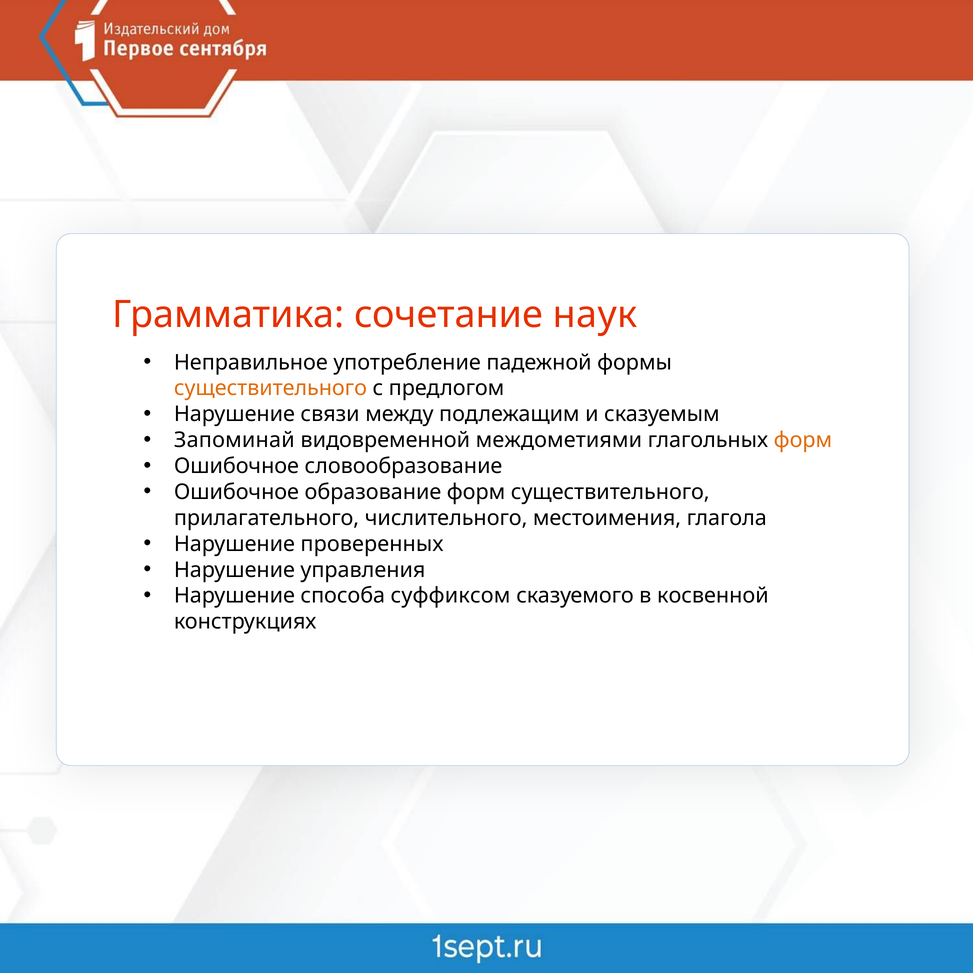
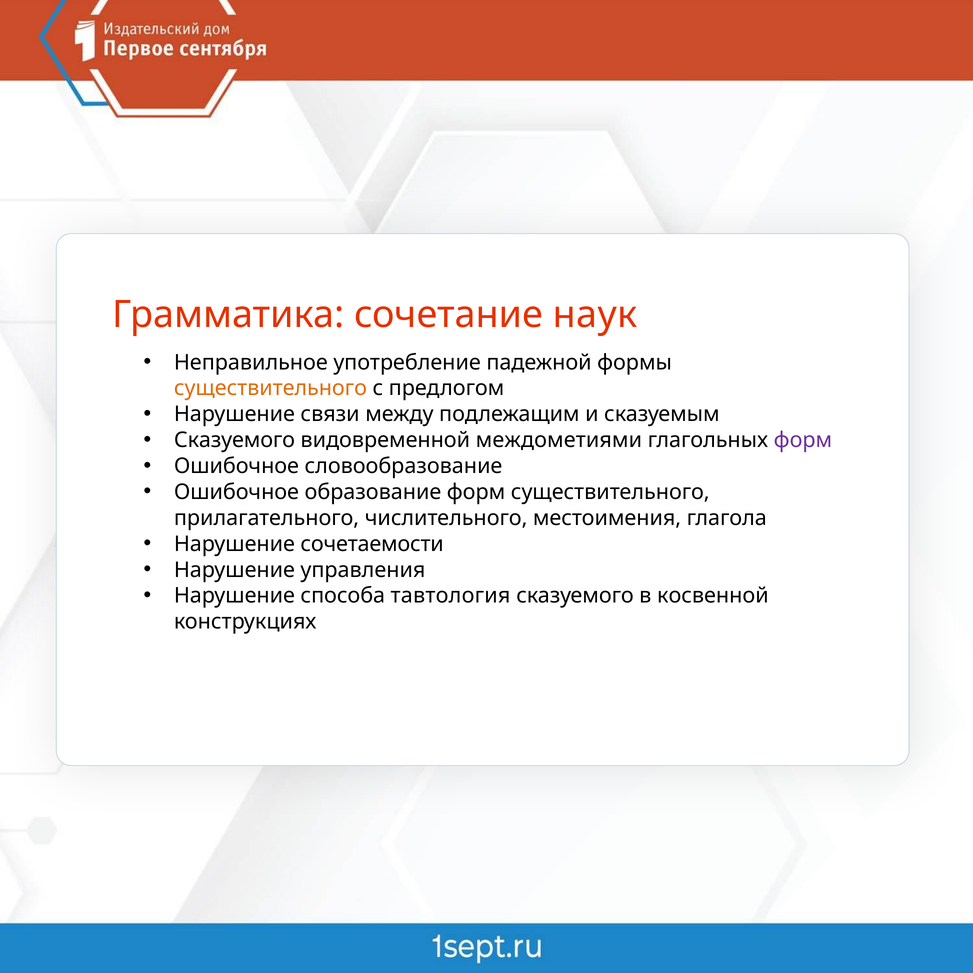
Запоминай at (234, 440): Запоминай -> Сказуемого
форм at (803, 440) colour: orange -> purple
проверенных: проверенных -> сочетаемости
суффиксом: суффиксом -> тавтология
